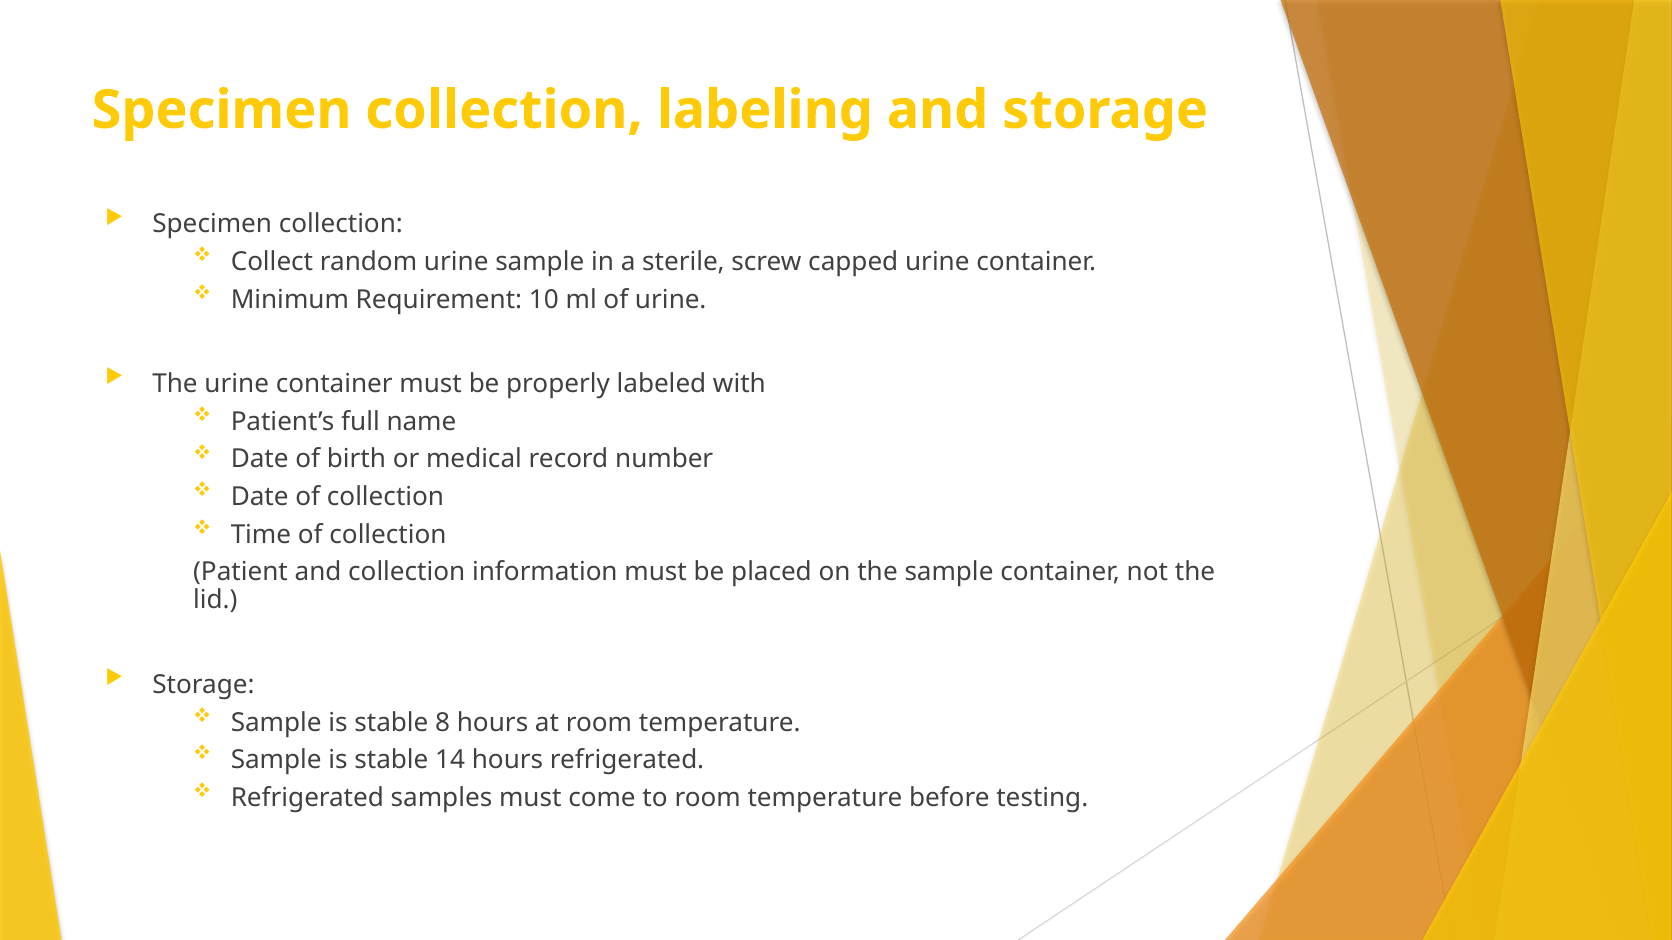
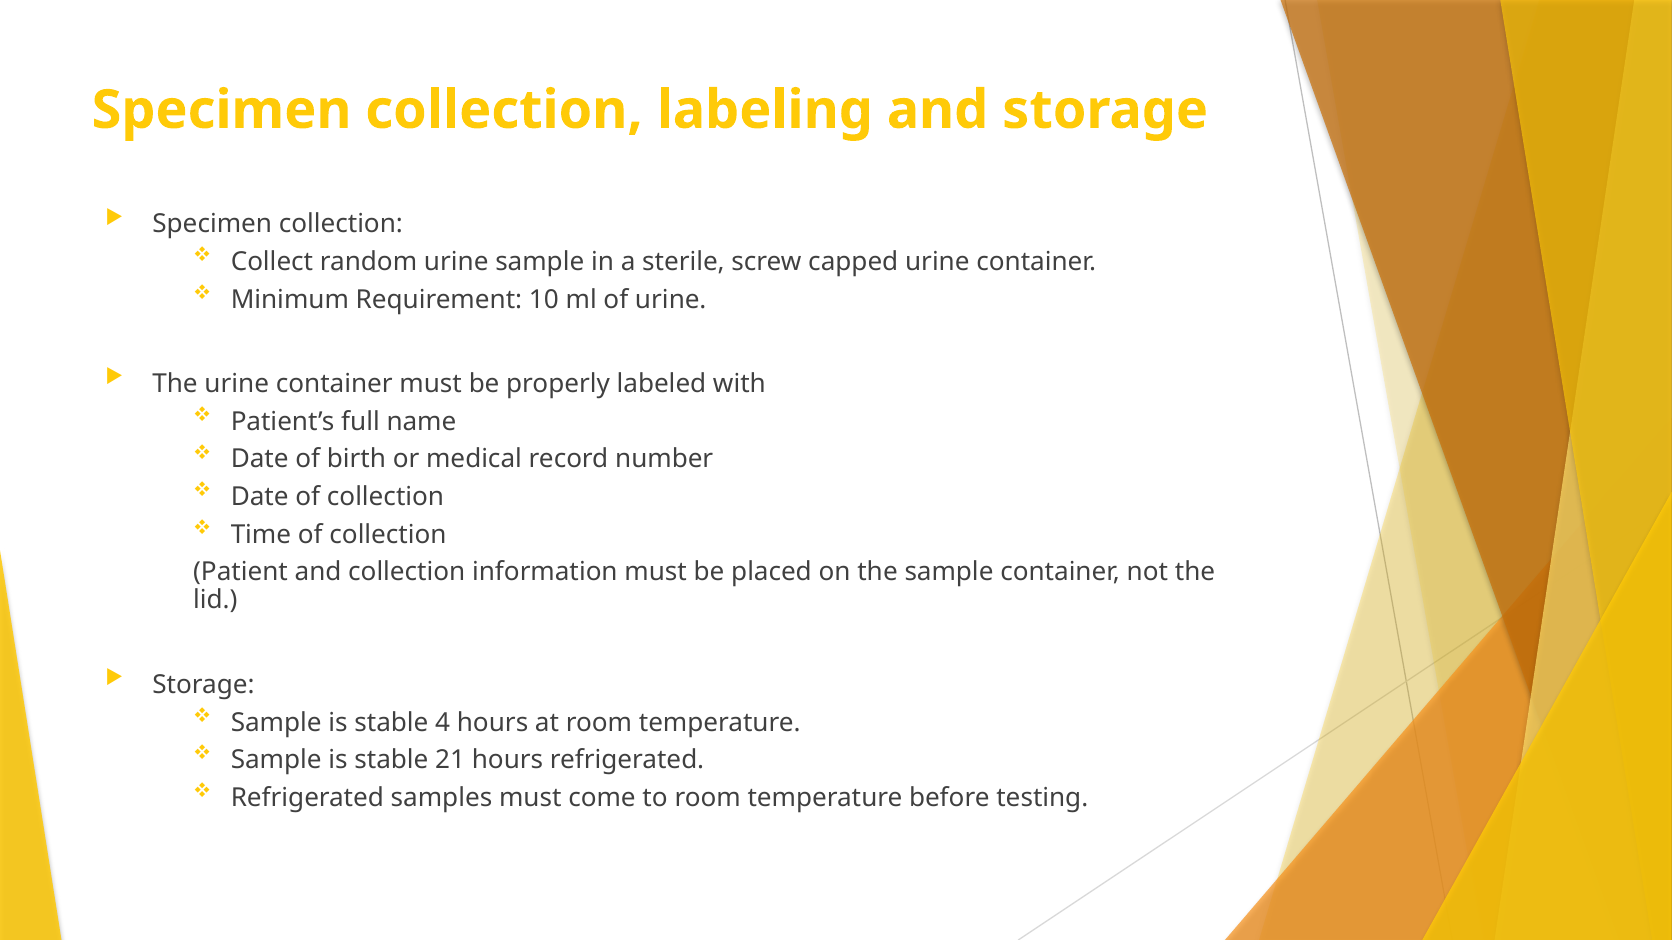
8: 8 -> 4
14: 14 -> 21
